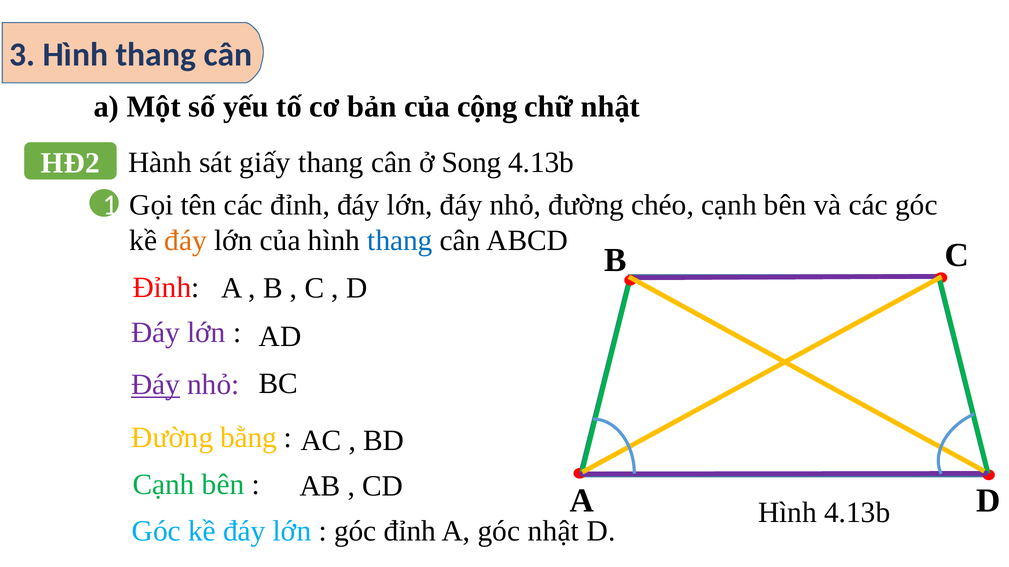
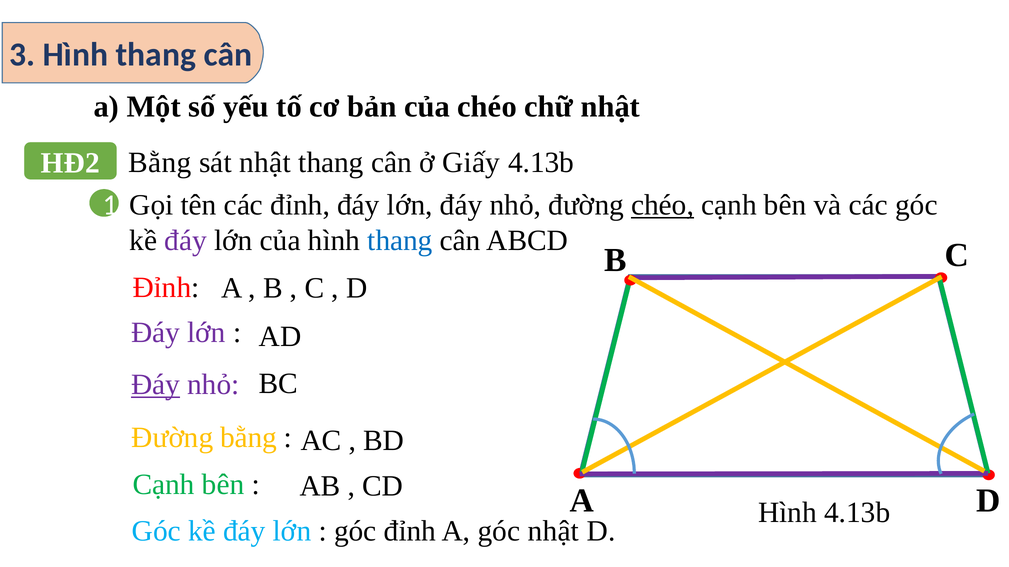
của cộng: cộng -> chéo
HĐ2 Hành: Hành -> Bằng
sát giấy: giấy -> nhật
Song: Song -> Giấy
chéo at (663, 205) underline: none -> present
đáy at (186, 241) colour: orange -> purple
